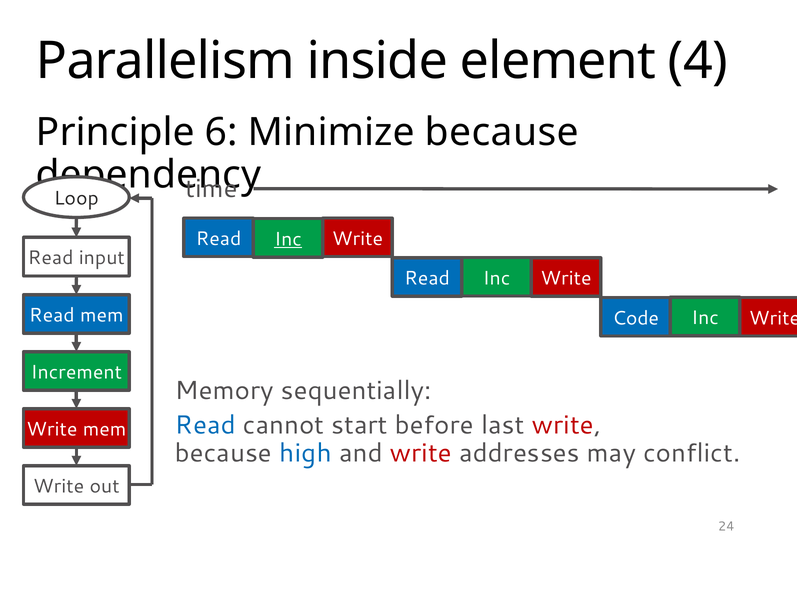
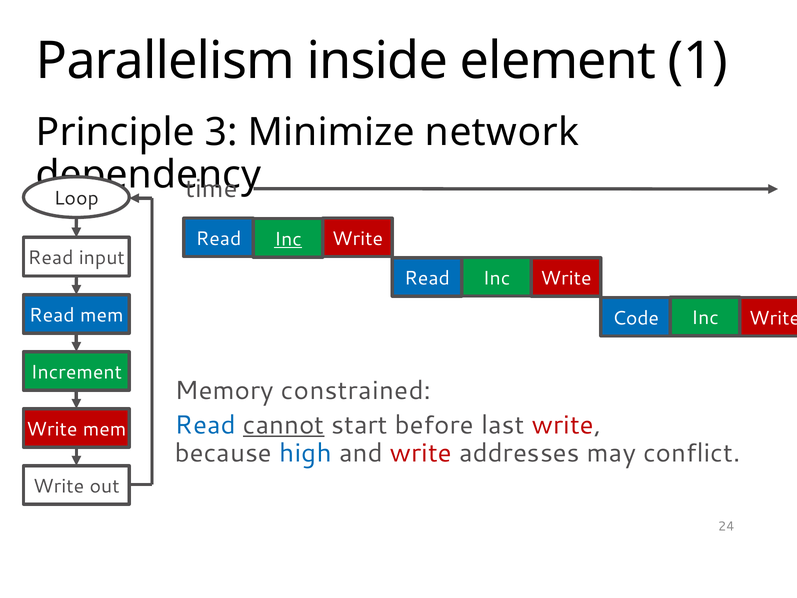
4: 4 -> 1
6: 6 -> 3
Minimize because: because -> network
sequentially: sequentially -> constrained
cannot underline: none -> present
